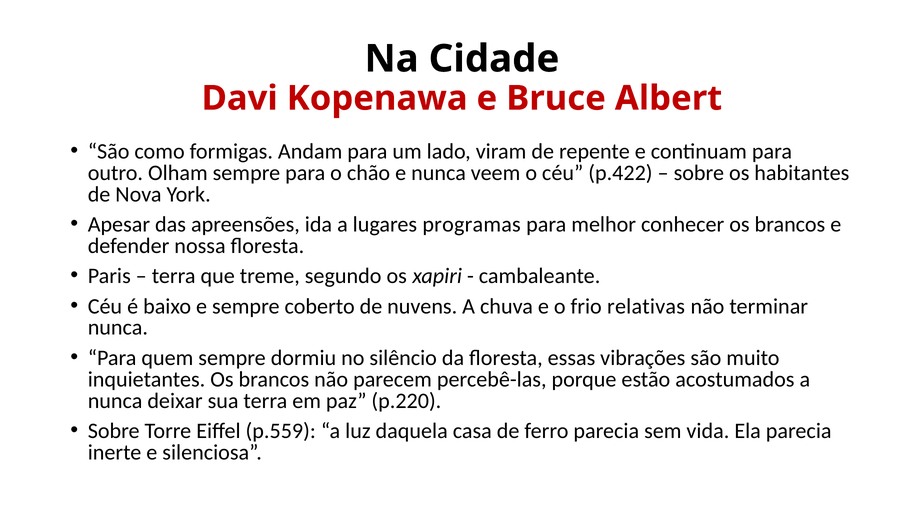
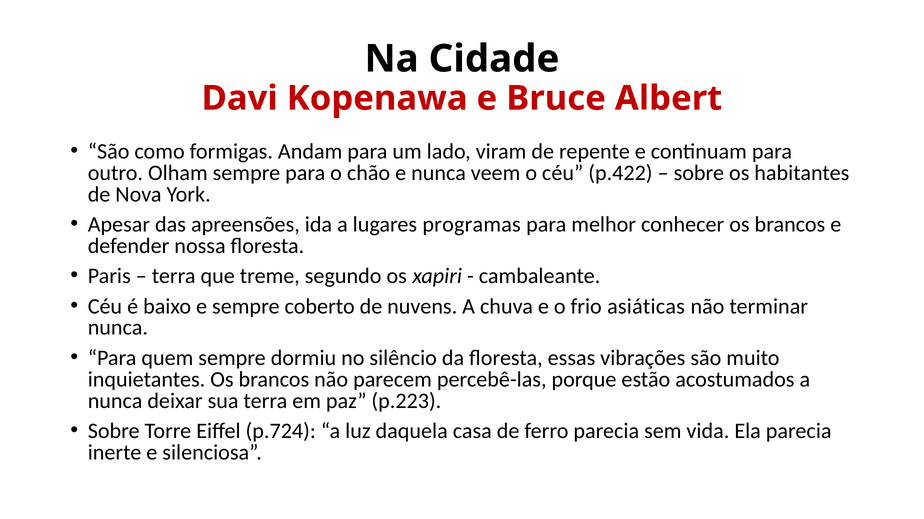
relativas: relativas -> asiáticas
p.220: p.220 -> p.223
p.559: p.559 -> p.724
